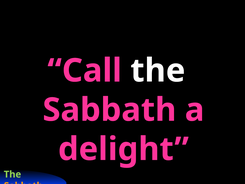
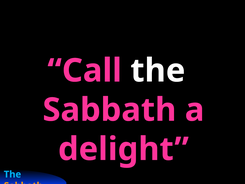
The at (12, 174) colour: light green -> light blue
